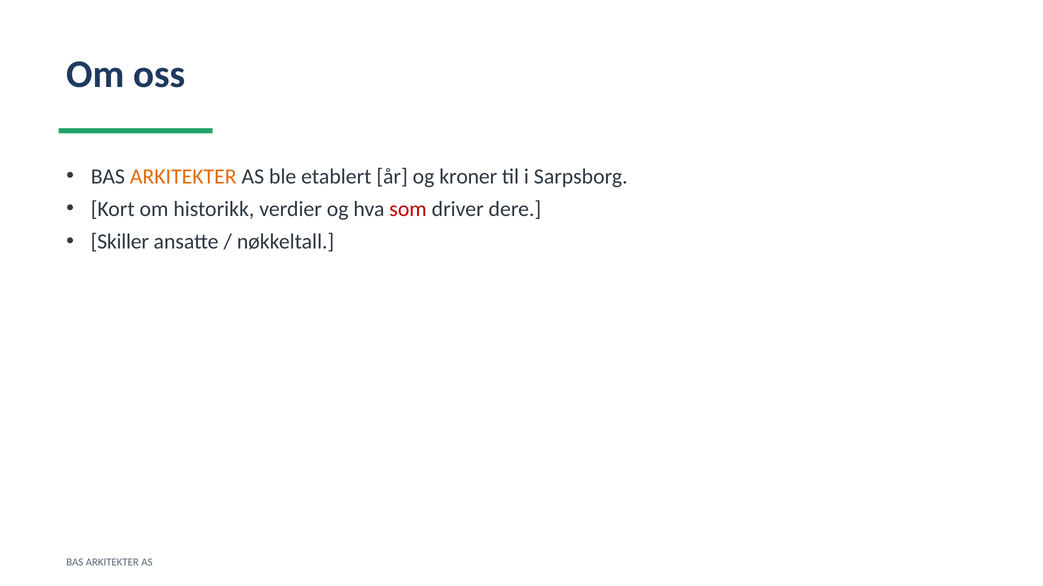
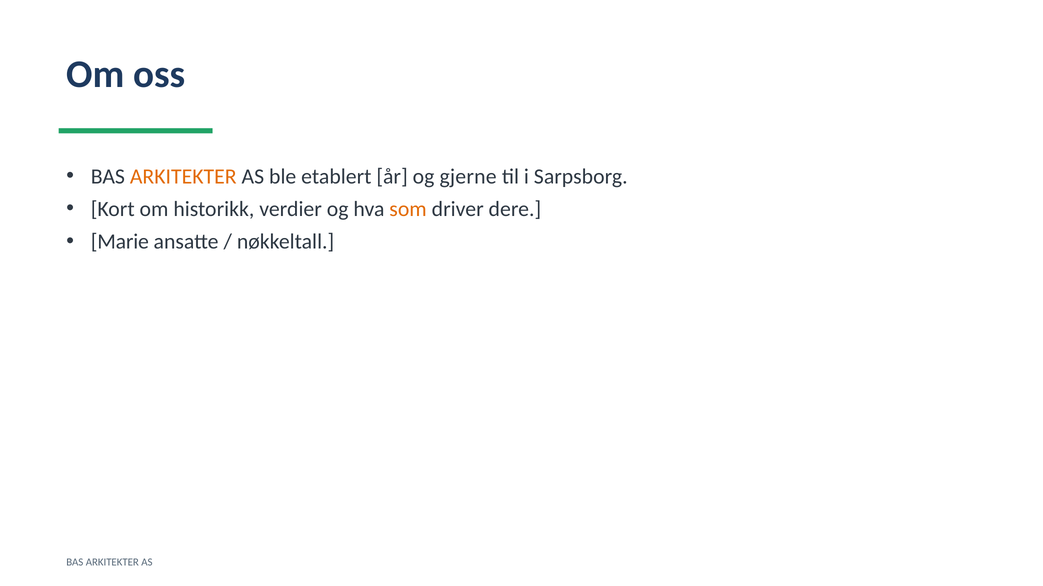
kroner: kroner -> gjerne
som colour: red -> orange
Skiller: Skiller -> Marie
